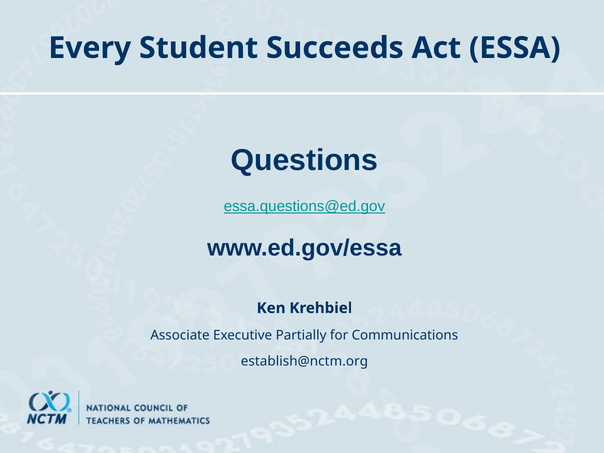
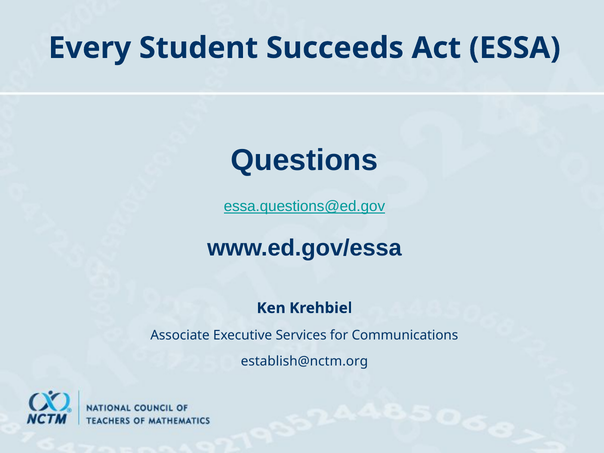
Partially: Partially -> Services
